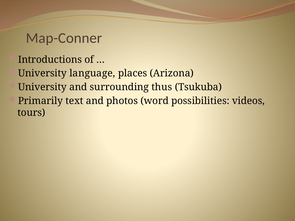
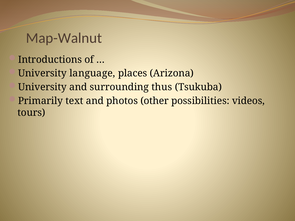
Map-Conner: Map-Conner -> Map-Walnut
word: word -> other
